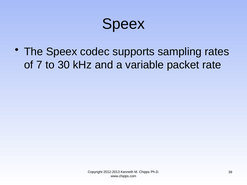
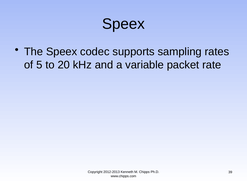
7: 7 -> 5
30: 30 -> 20
